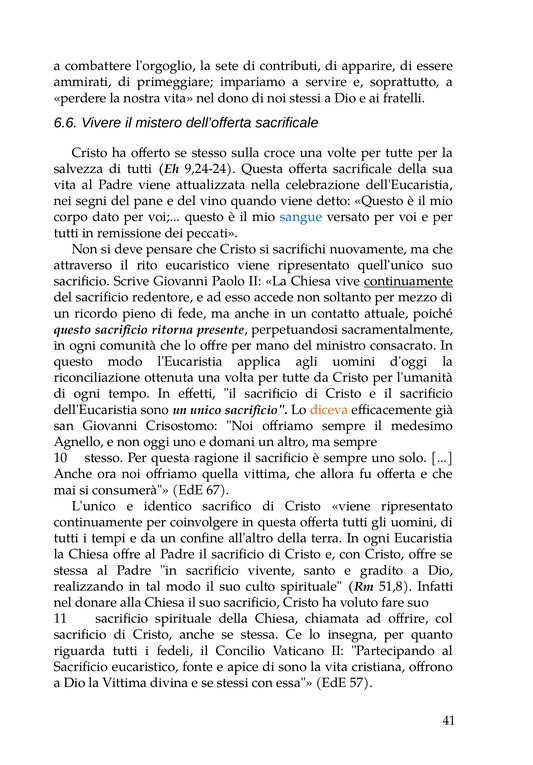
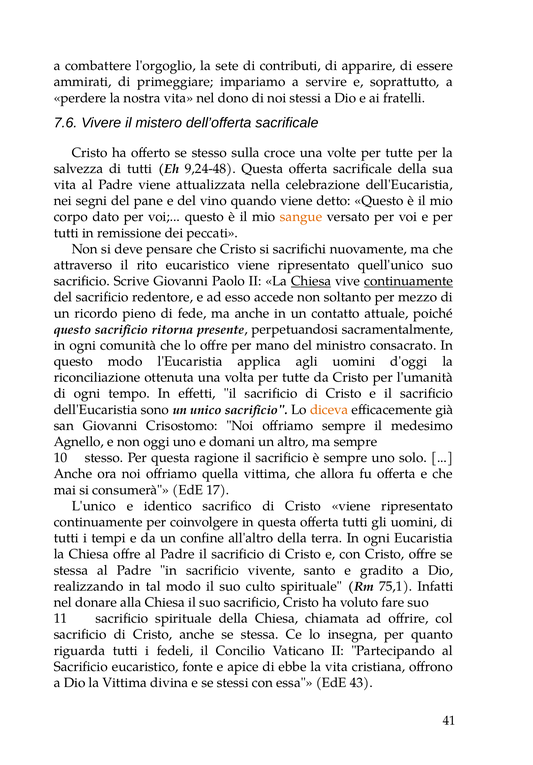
6.6: 6.6 -> 7.6
9,24-24: 9,24-24 -> 9,24-48
sangue colour: blue -> orange
Chiesa at (311, 281) underline: none -> present
67: 67 -> 17
51,8: 51,8 -> 75,1
di sono: sono -> ebbe
57: 57 -> 43
